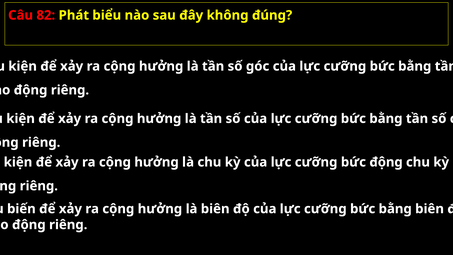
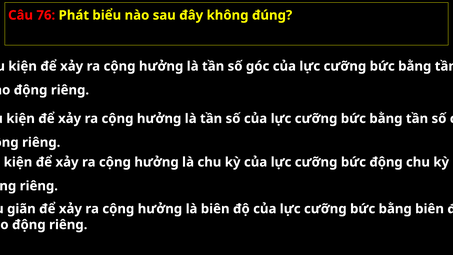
82: 82 -> 76
biến: biến -> giãn
